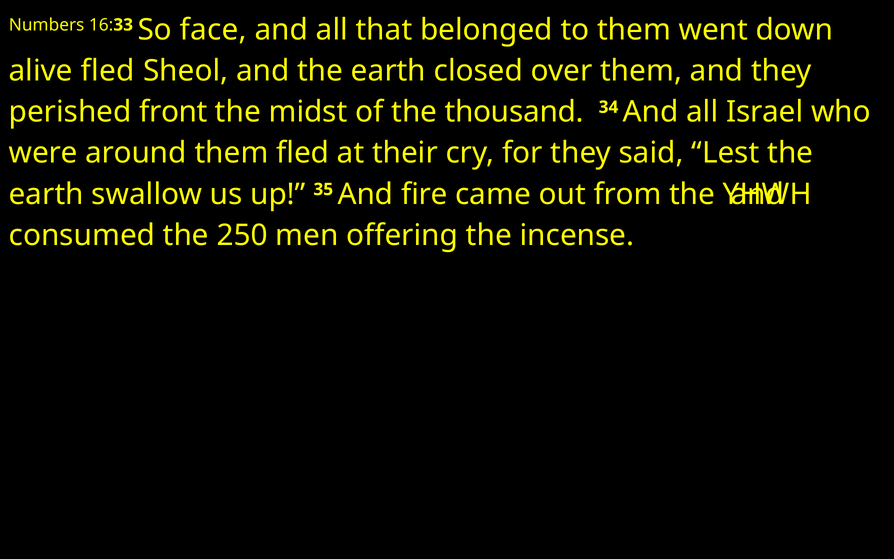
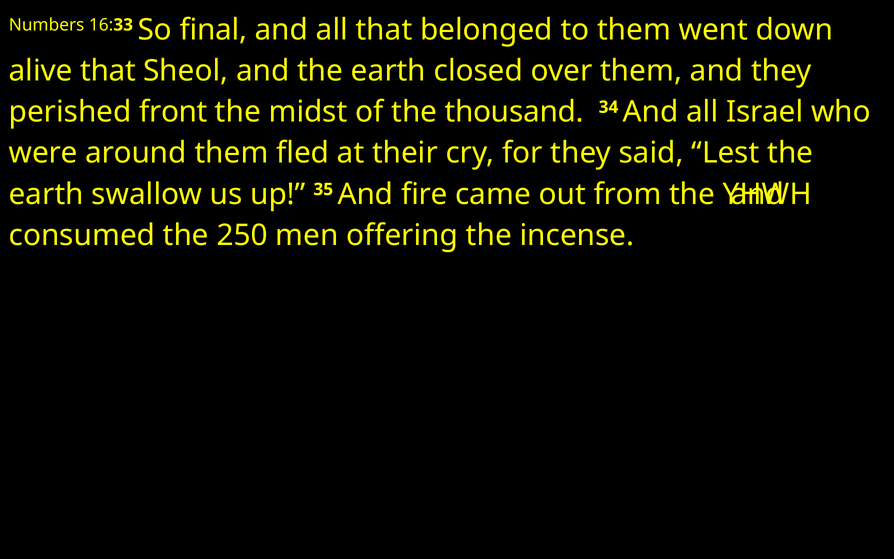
face: face -> final
alive fled: fled -> that
